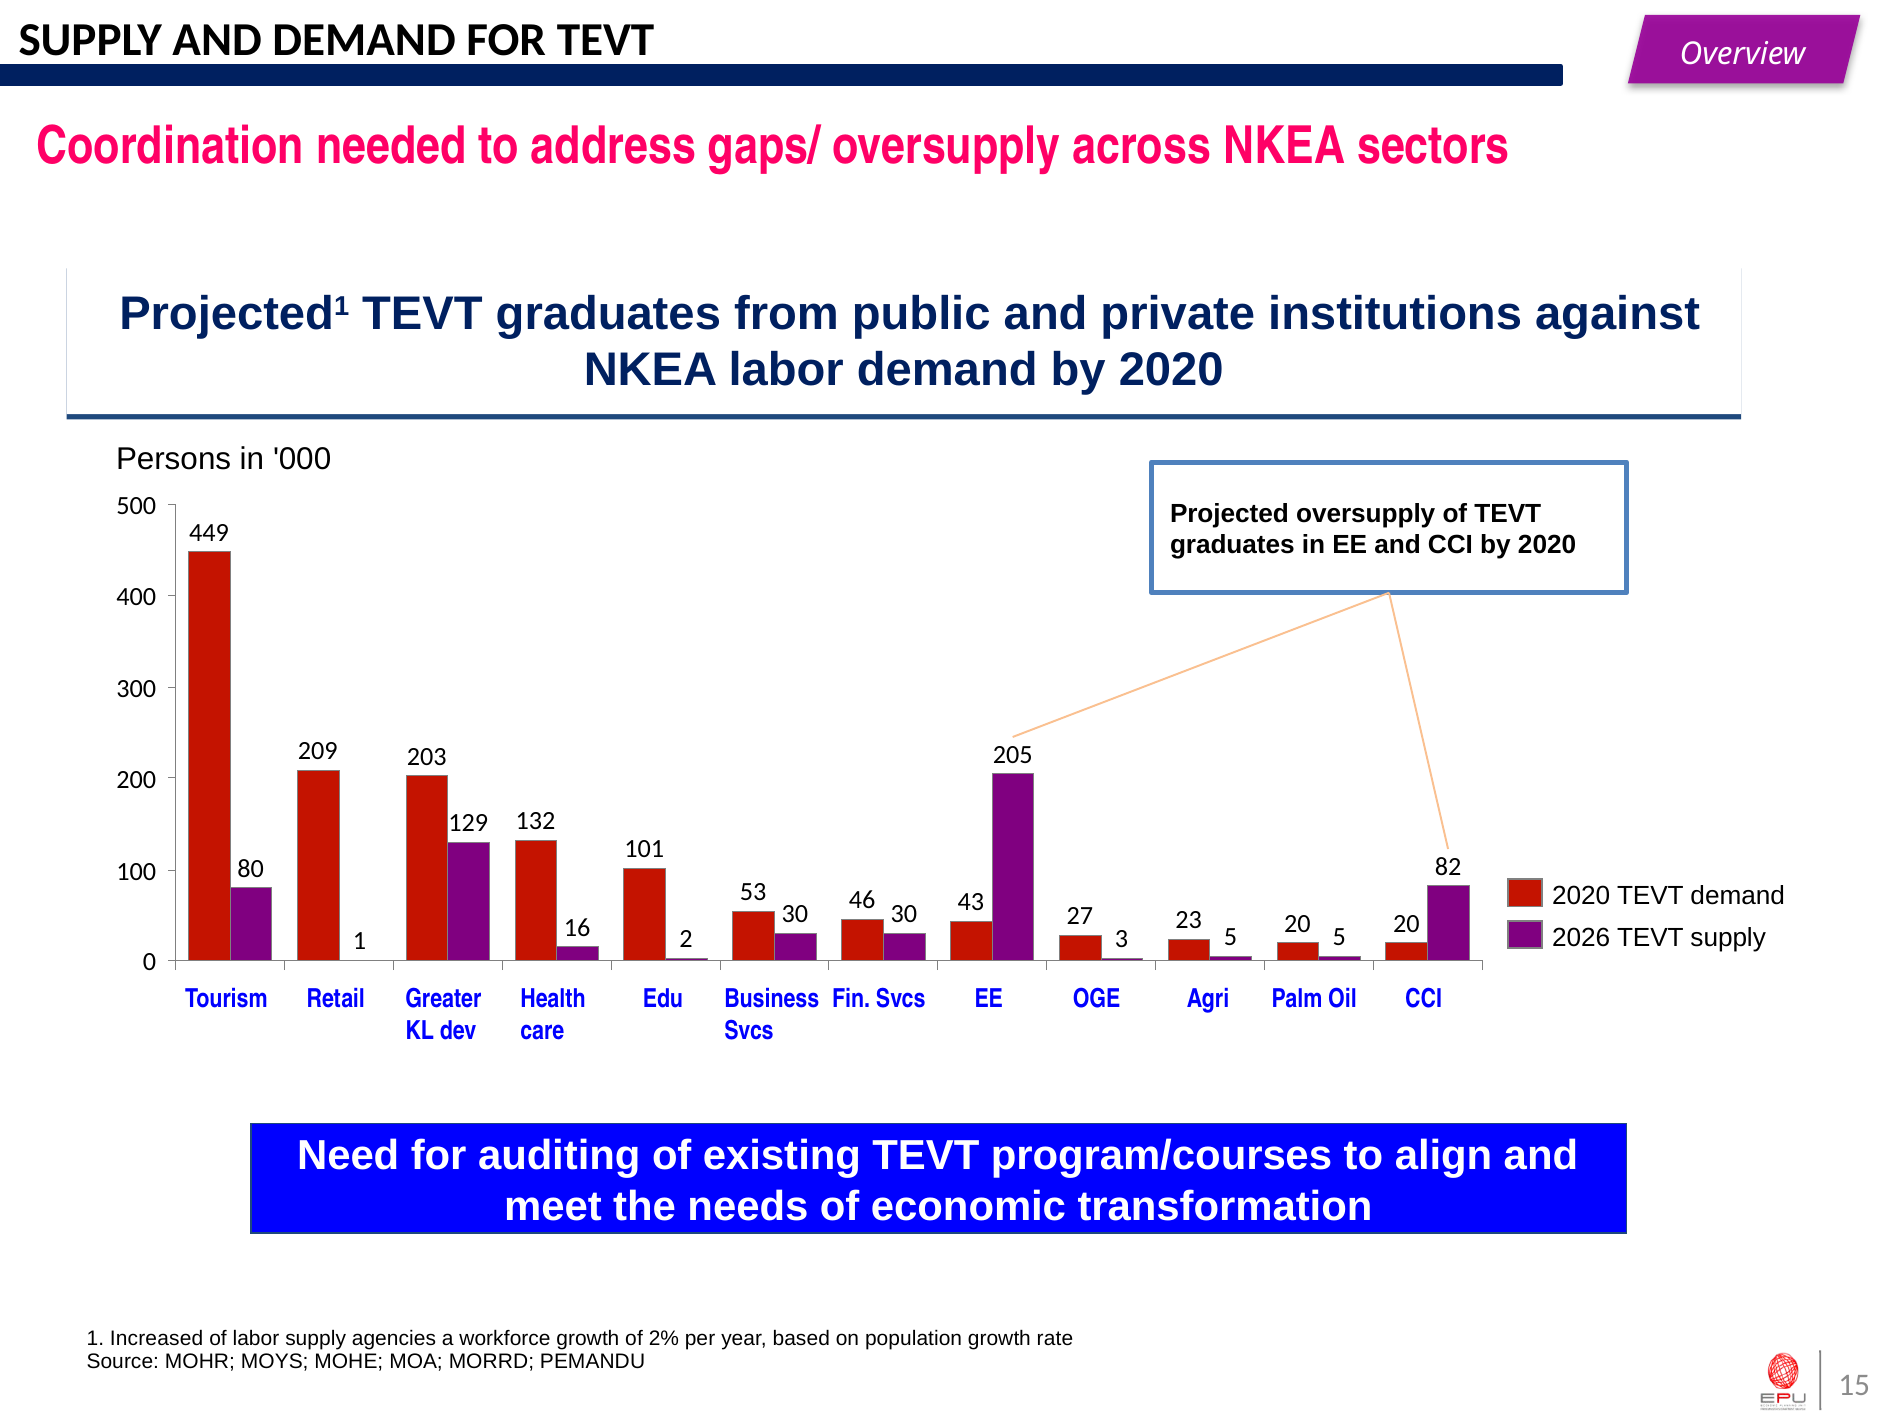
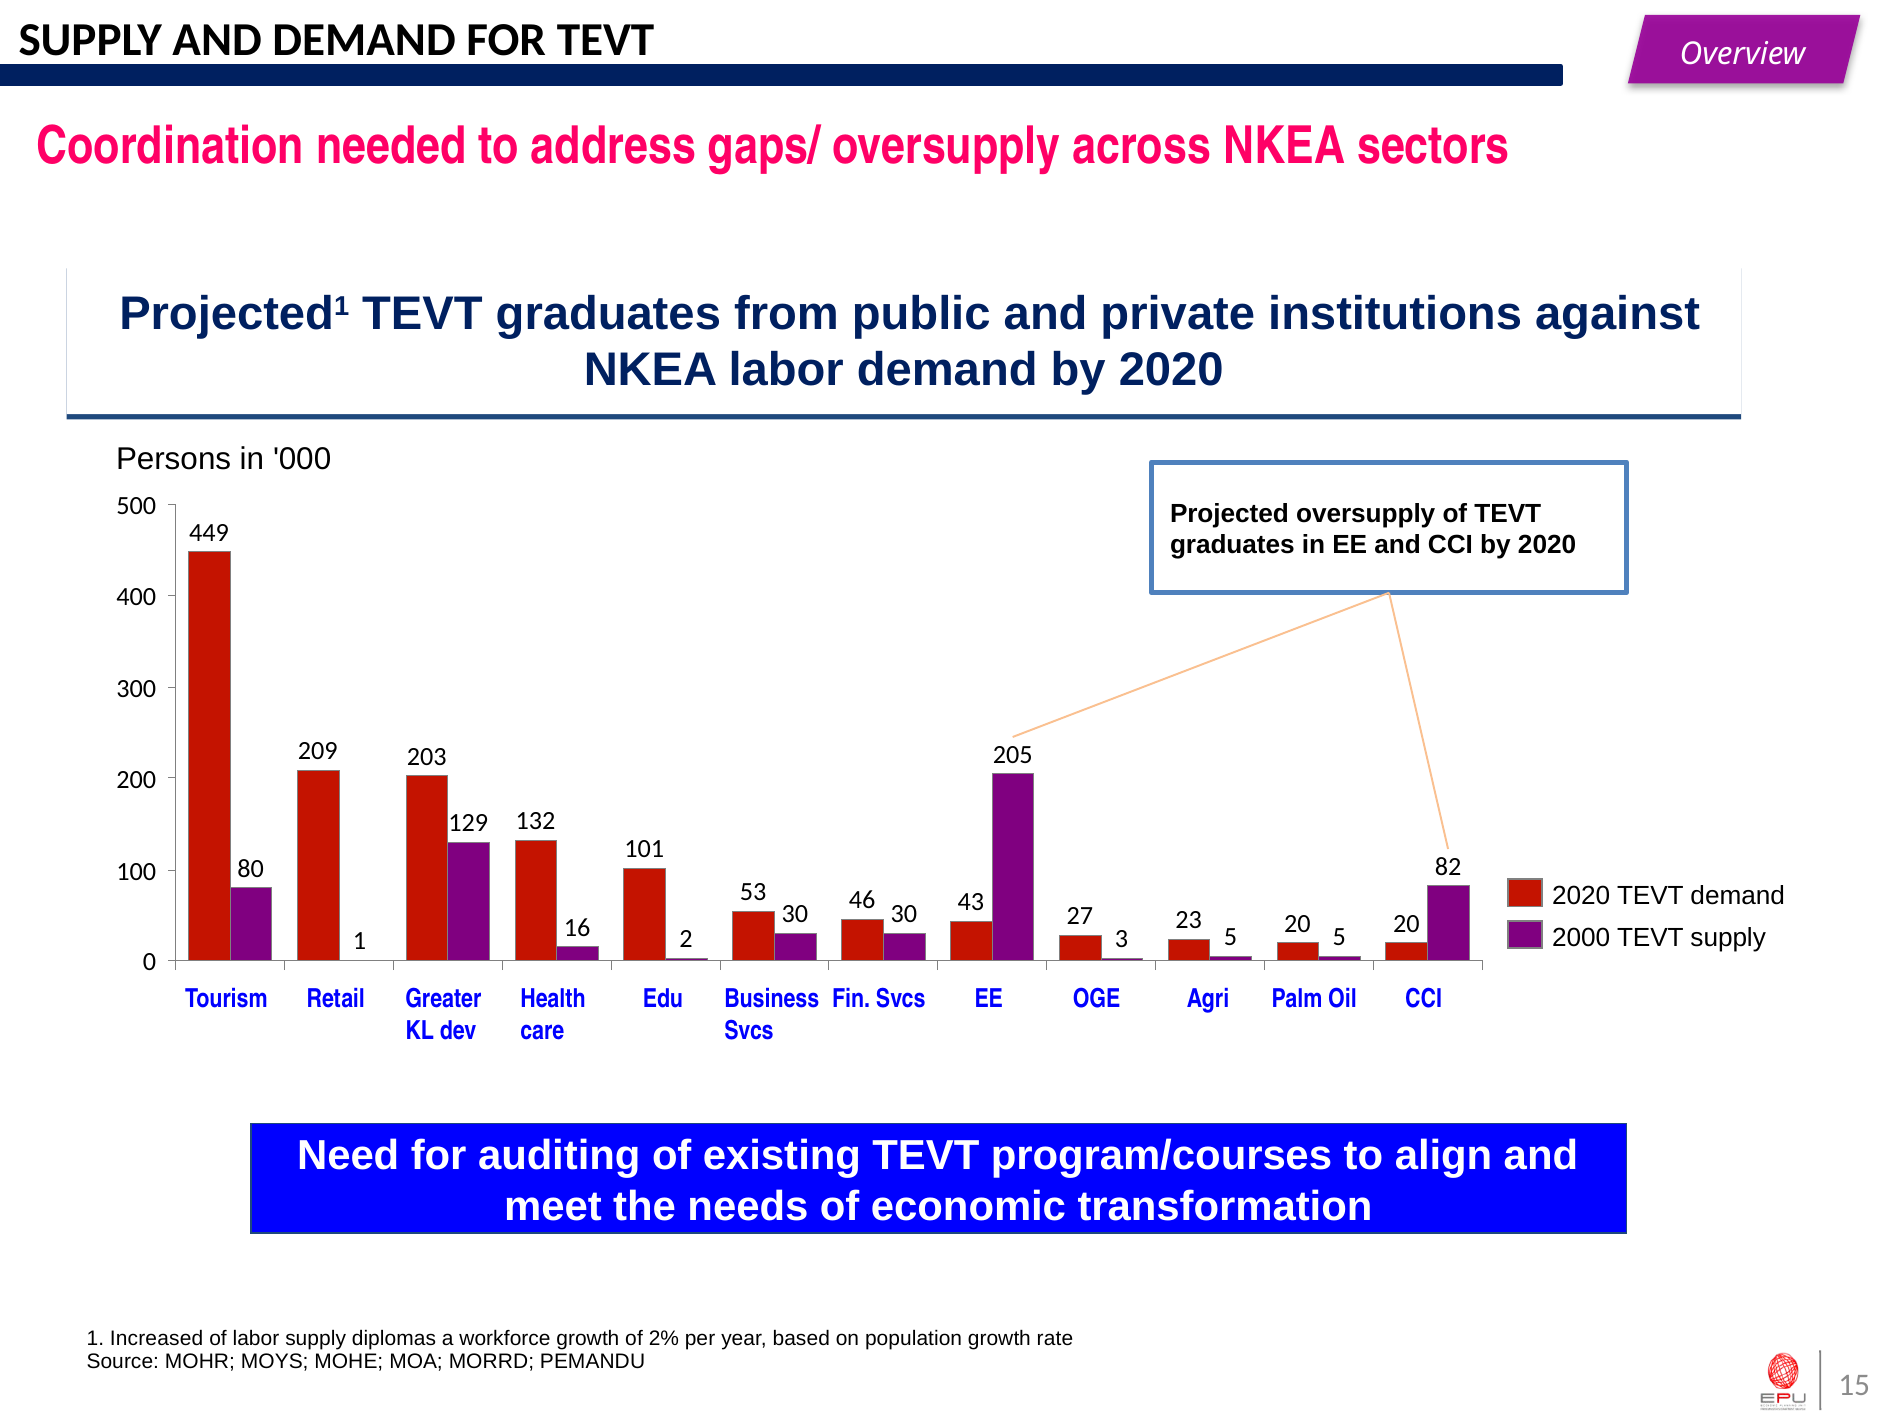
2026: 2026 -> 2000
agencies: agencies -> diplomas
